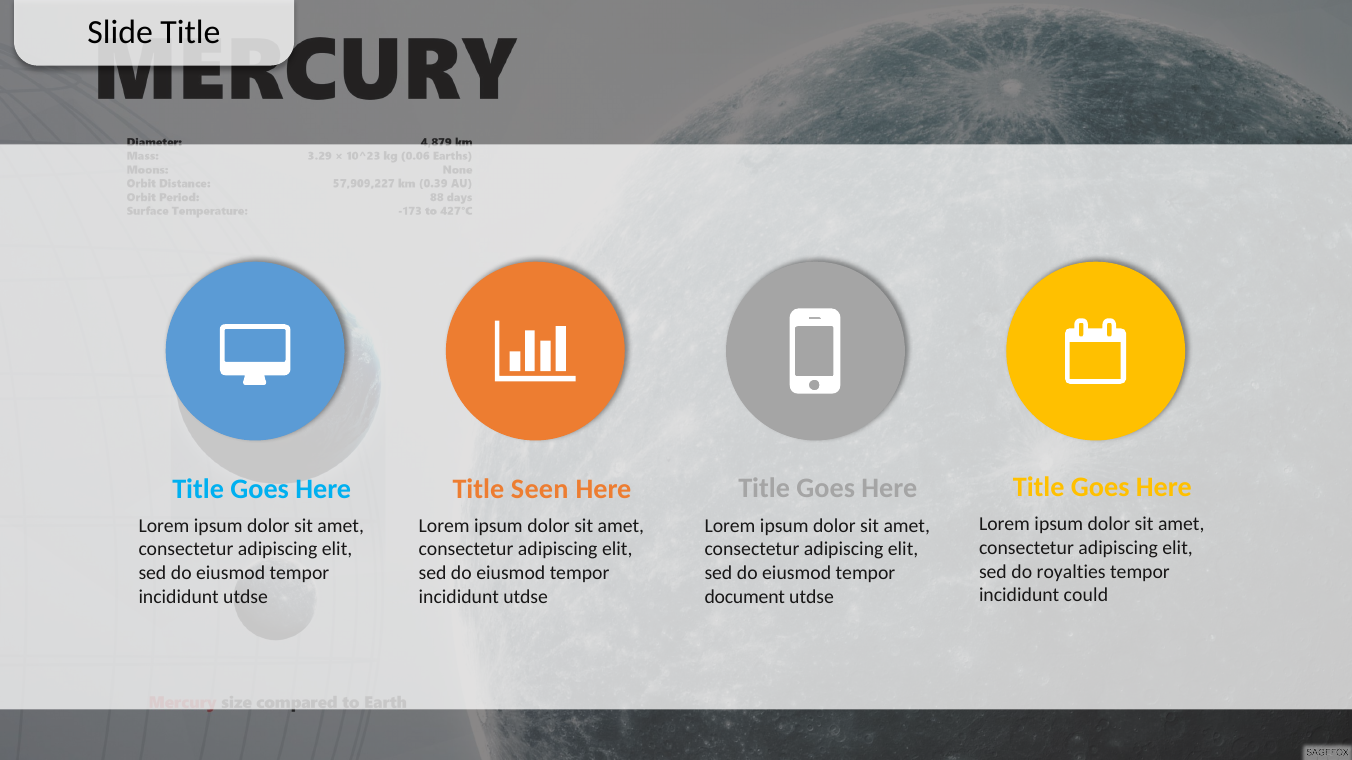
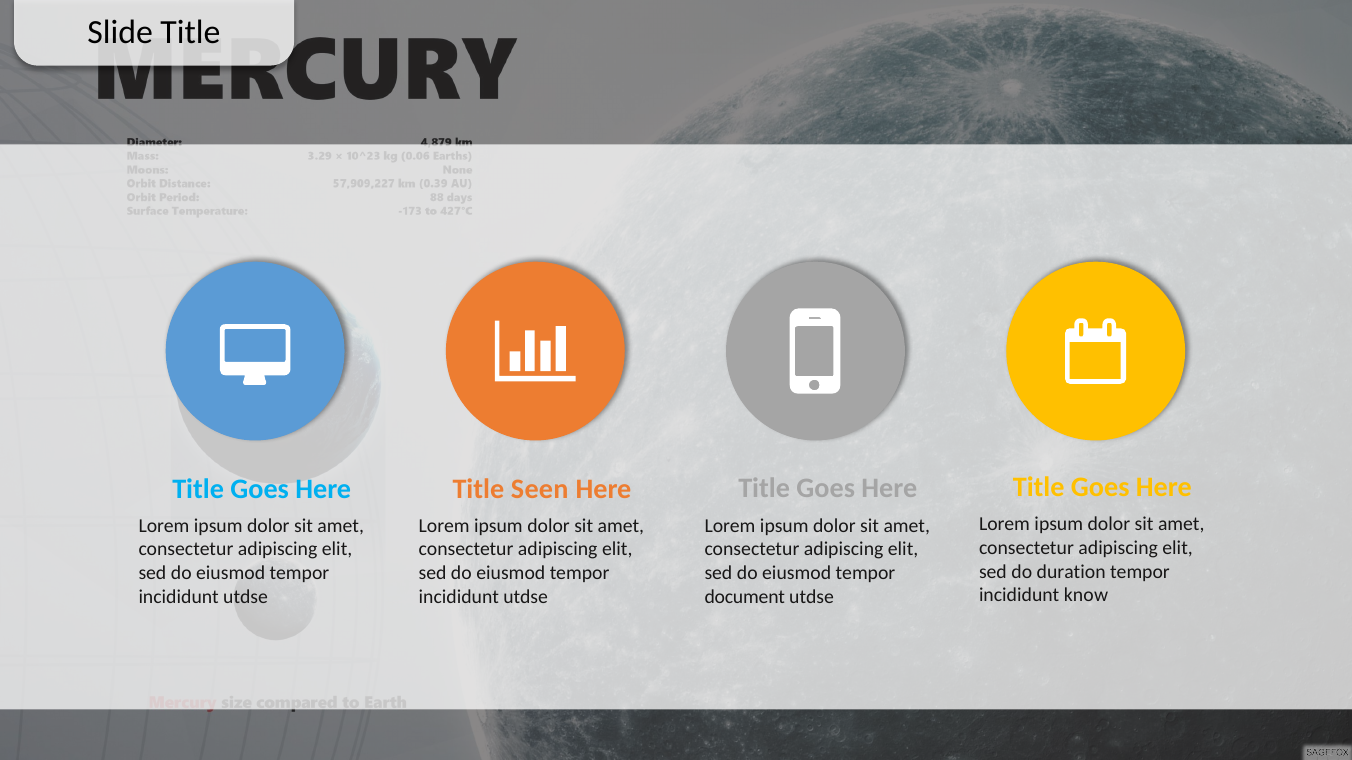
royalties: royalties -> duration
could: could -> know
